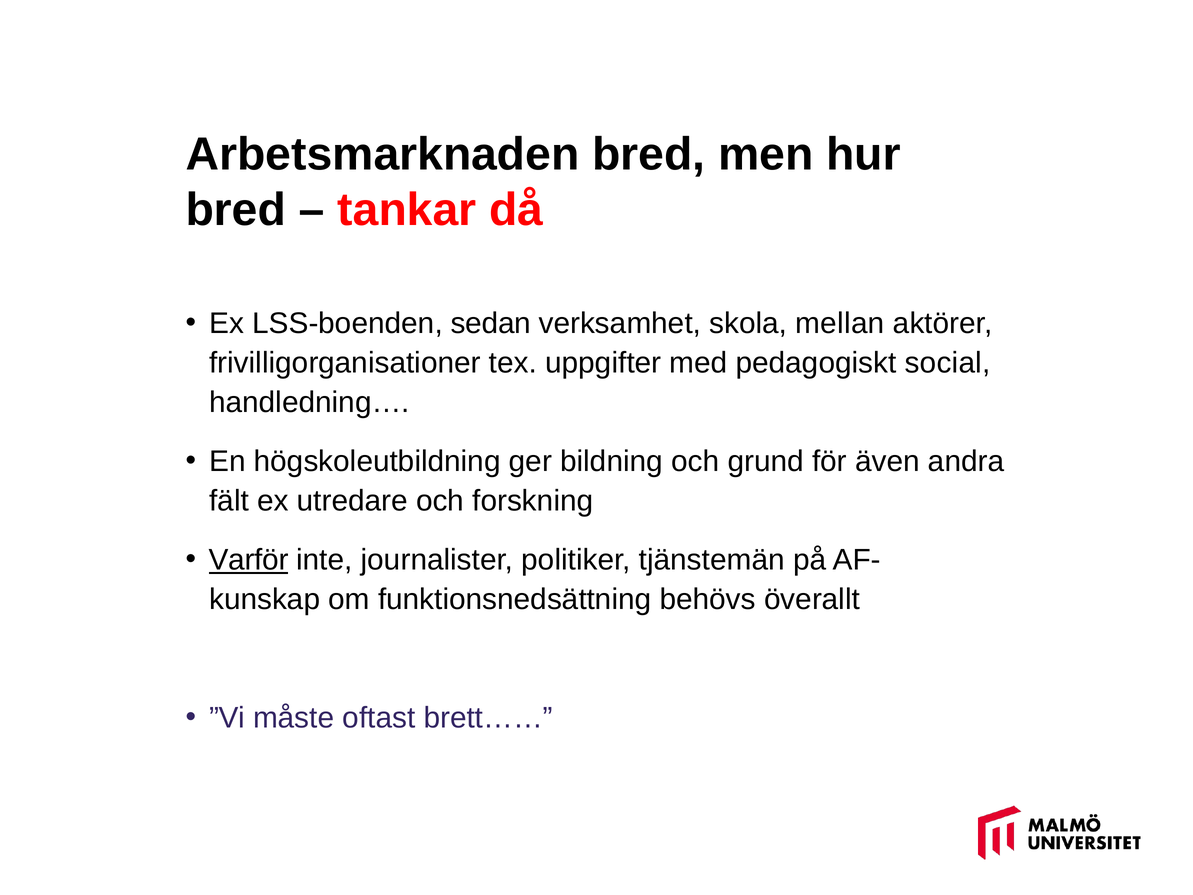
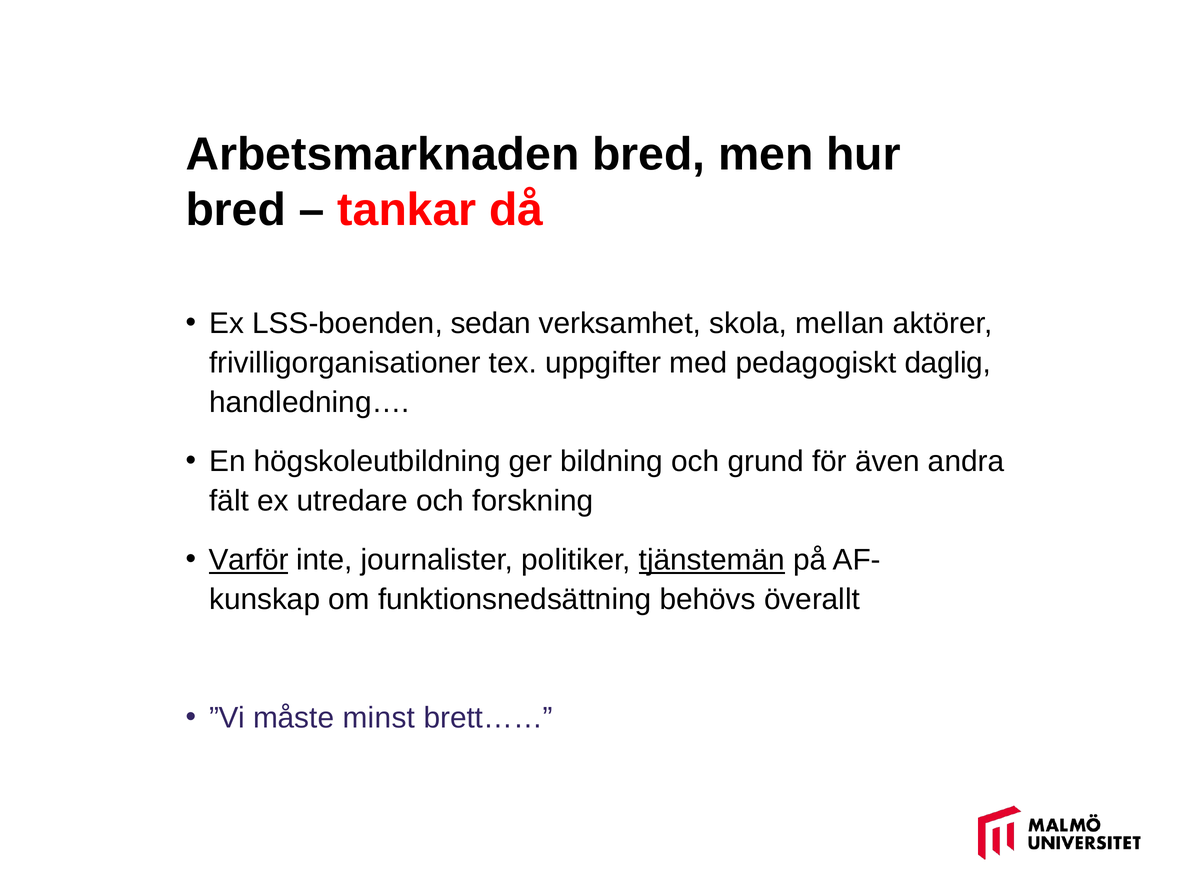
social: social -> daglig
tjänstemän underline: none -> present
oftast: oftast -> minst
